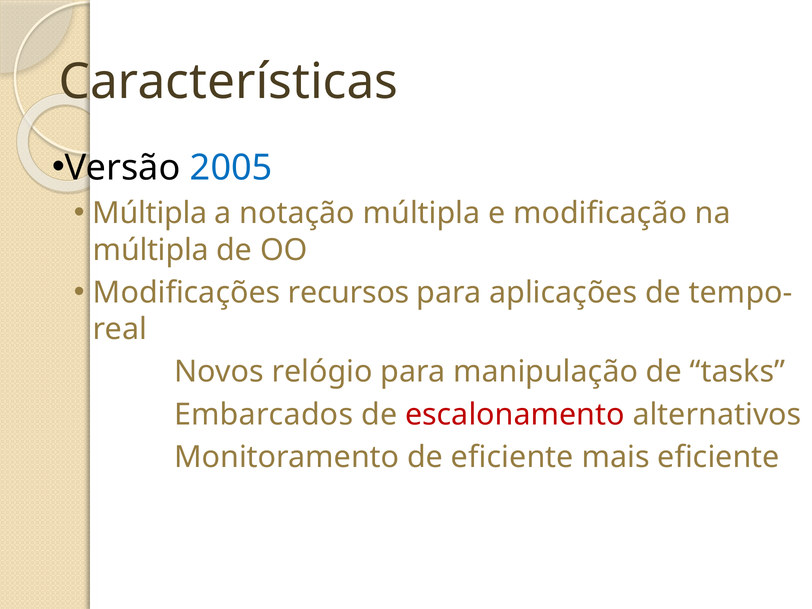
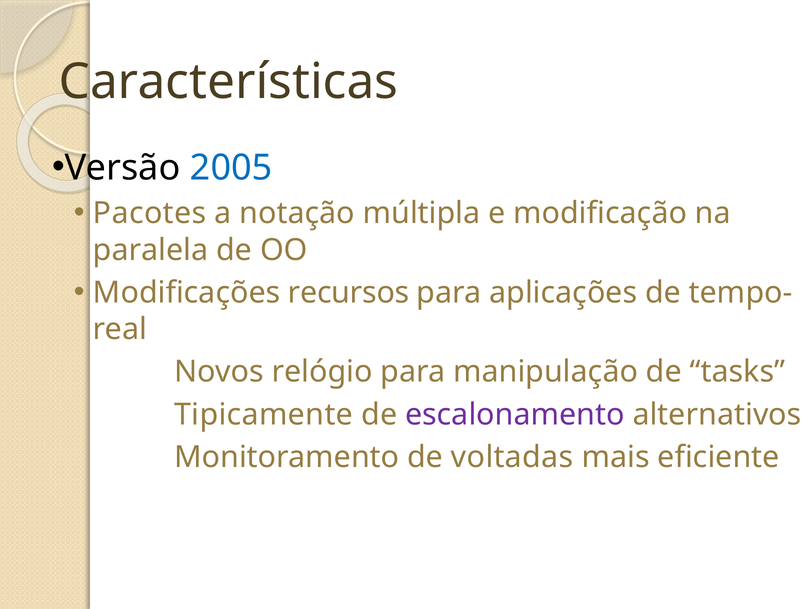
Múltipla at (150, 213): Múltipla -> Pacotes
múltipla at (151, 250): múltipla -> paralela
Embarcados: Embarcados -> Tipicamente
escalonamento colour: red -> purple
de eficiente: eficiente -> voltadas
